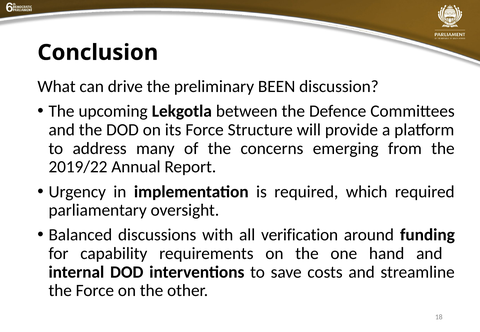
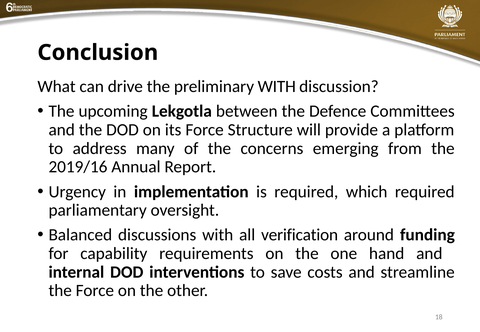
preliminary BEEN: BEEN -> WITH
2019/22: 2019/22 -> 2019/16
